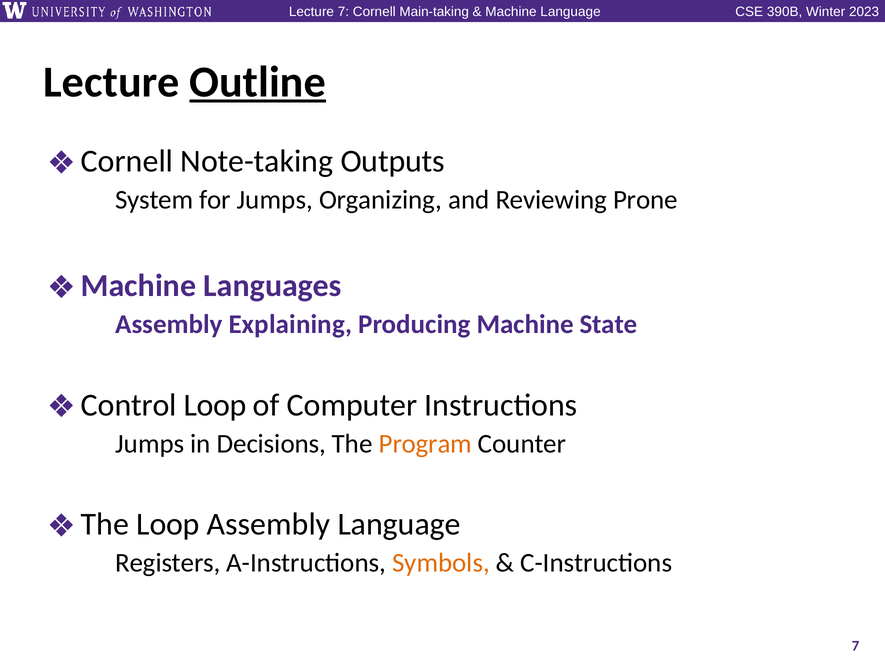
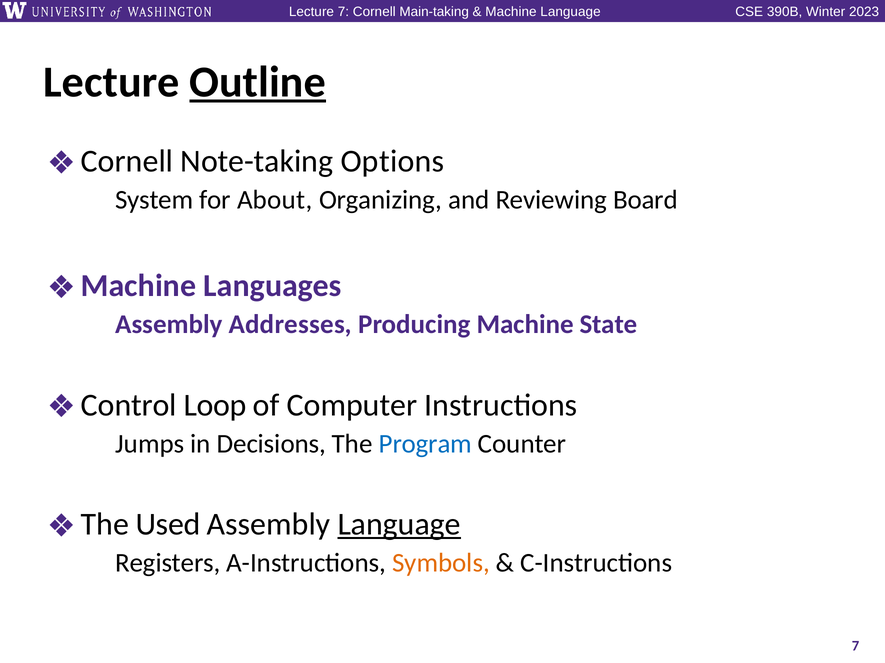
Outputs: Outputs -> Options
Jumps: Jumps -> About
Prone: Prone -> Board
Explaining: Explaining -> Addresses
Program colour: orange -> blue
Loop at (168, 525): Loop -> Used
Language at (399, 525) underline: none -> present
